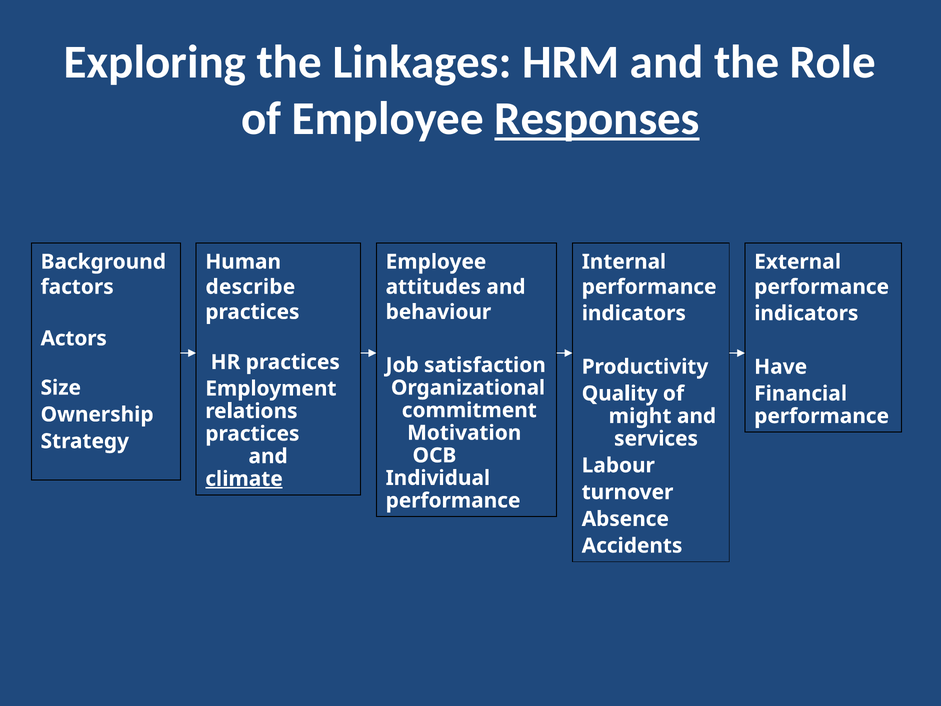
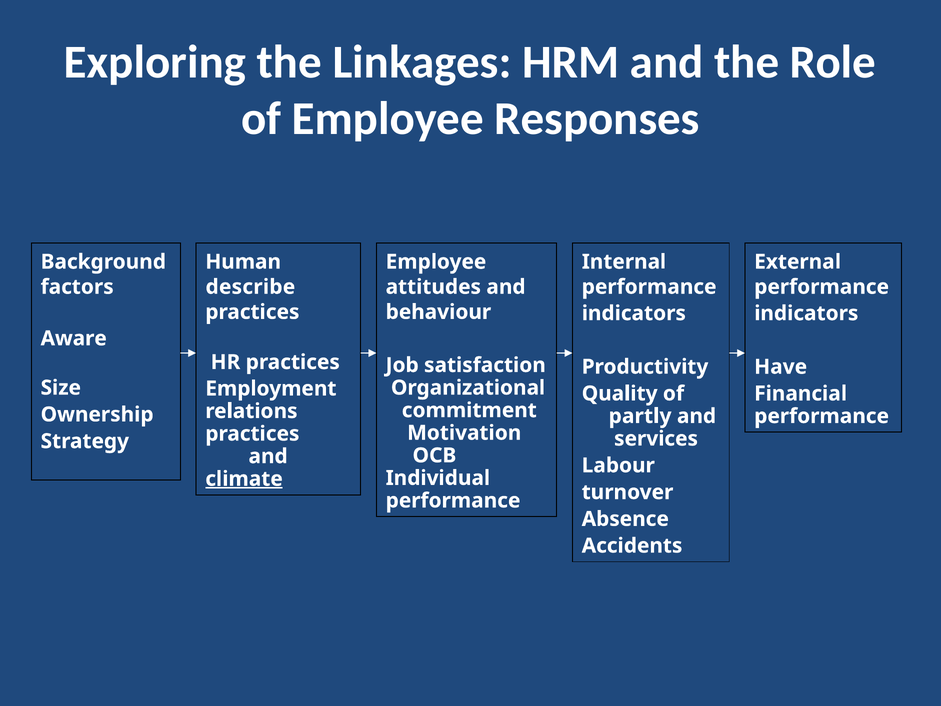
Responses underline: present -> none
Actors: Actors -> Aware
might: might -> partly
